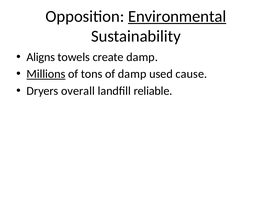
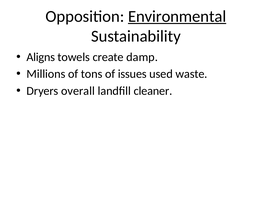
Millions underline: present -> none
of damp: damp -> issues
cause: cause -> waste
reliable: reliable -> cleaner
